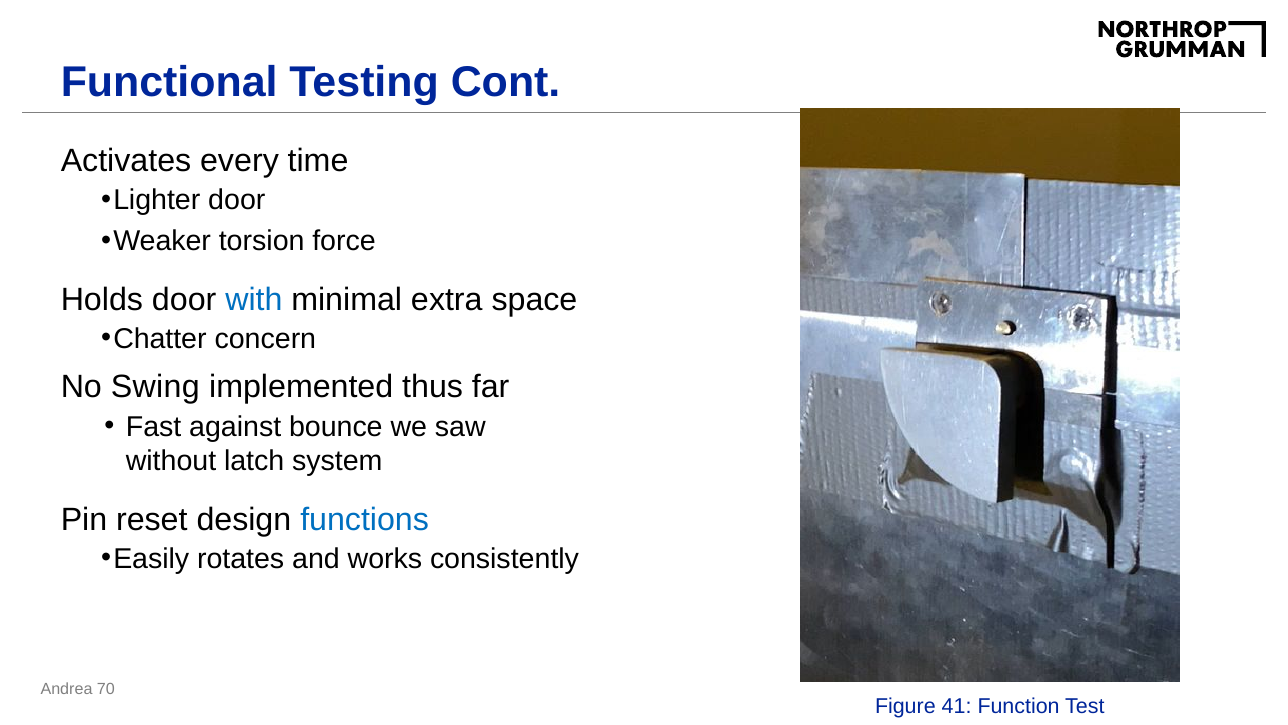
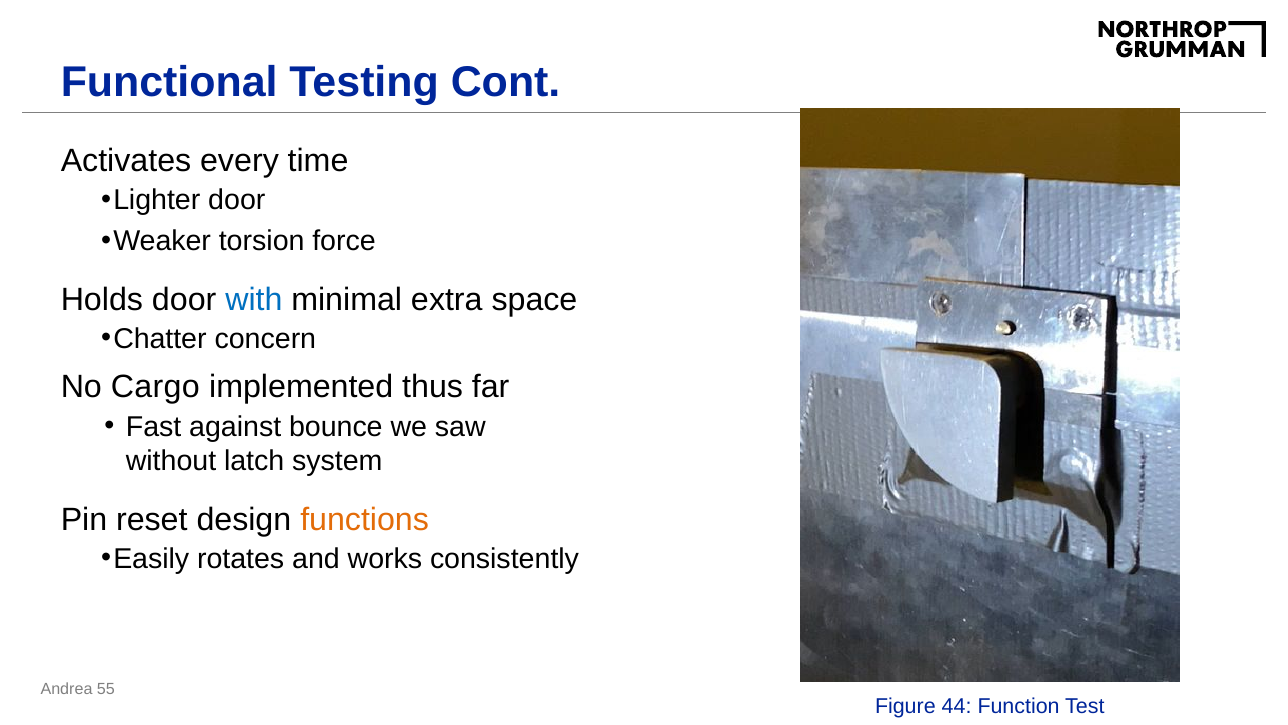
Swing: Swing -> Cargo
functions colour: blue -> orange
70: 70 -> 55
41: 41 -> 44
